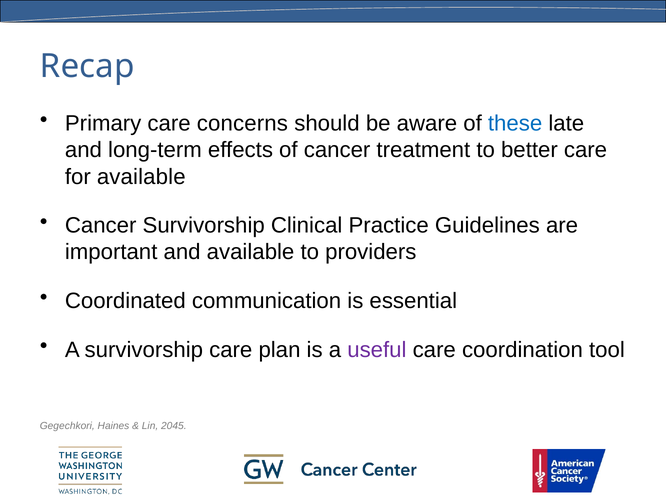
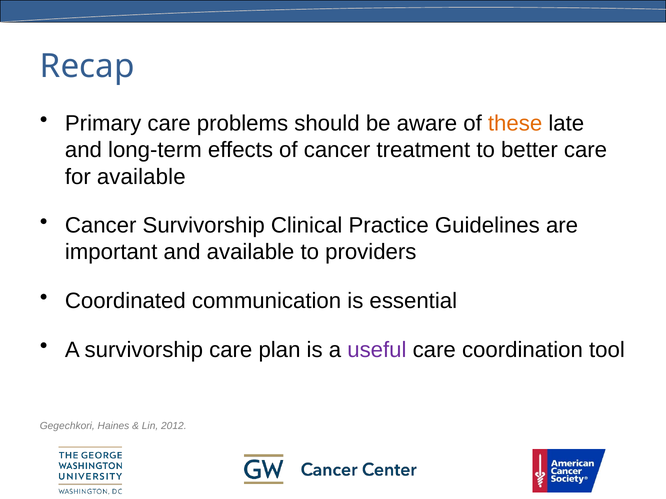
concerns: concerns -> problems
these colour: blue -> orange
2045: 2045 -> 2012
